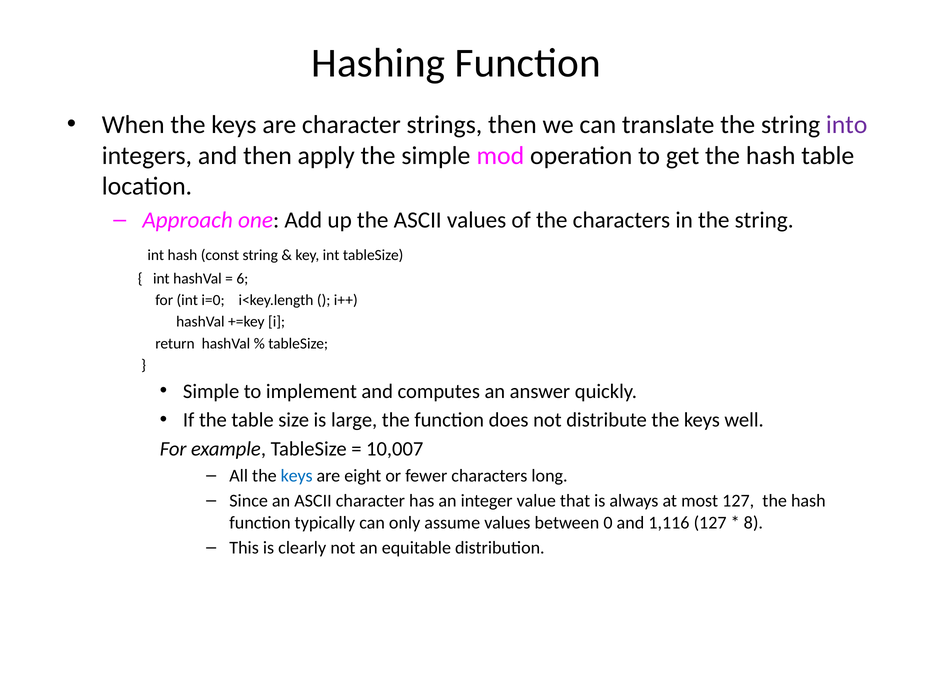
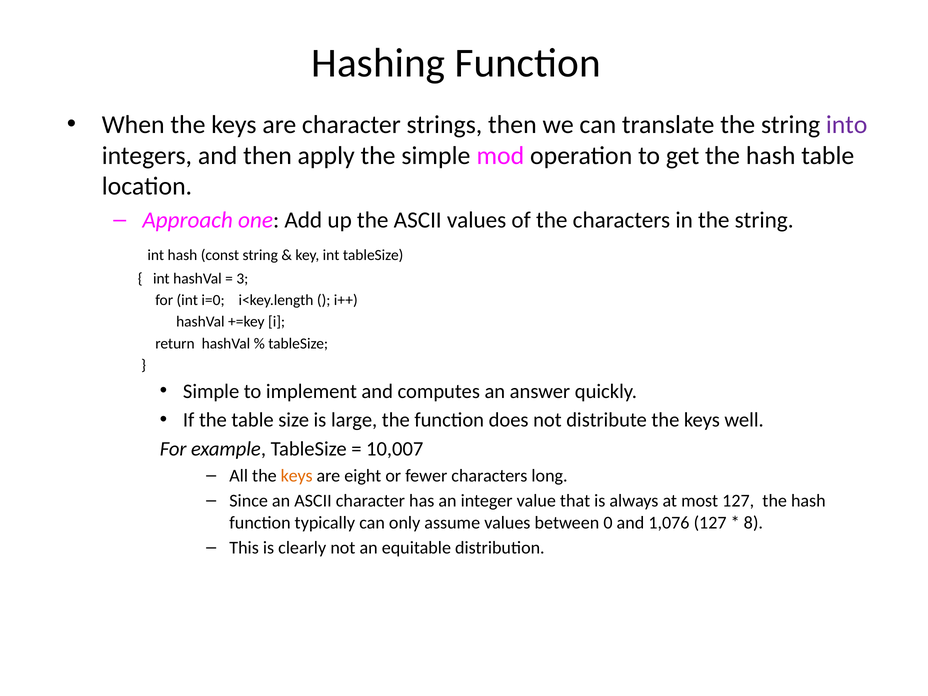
6: 6 -> 3
keys at (297, 476) colour: blue -> orange
1,116: 1,116 -> 1,076
